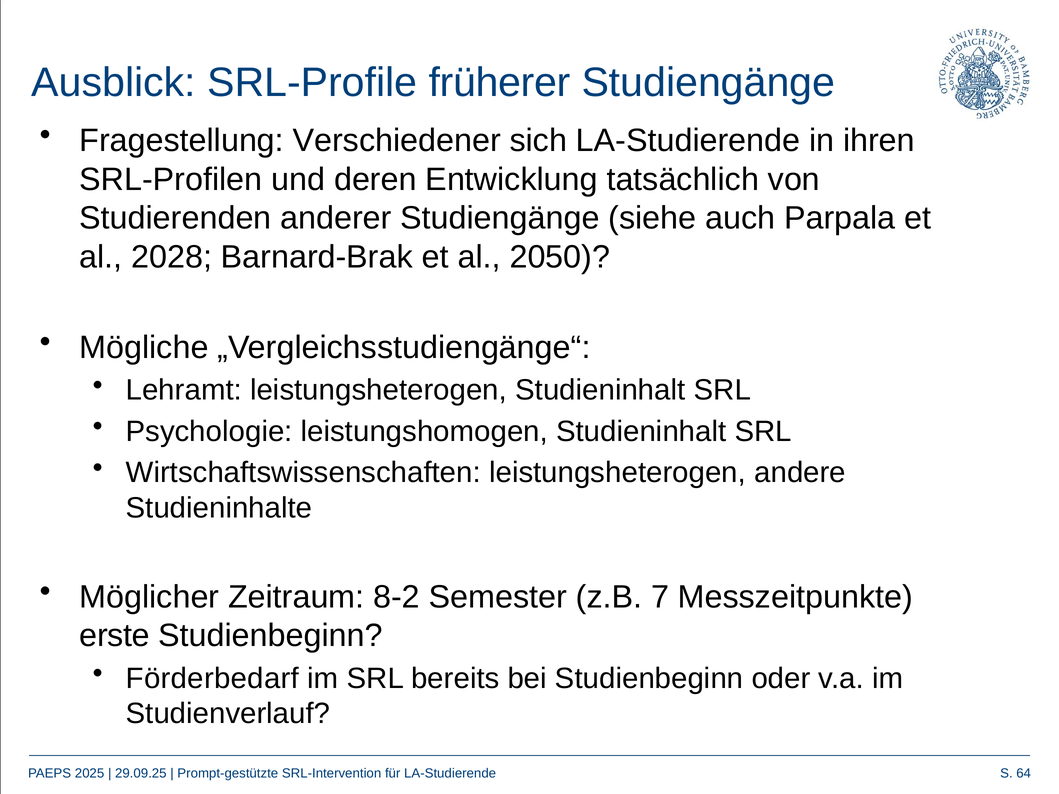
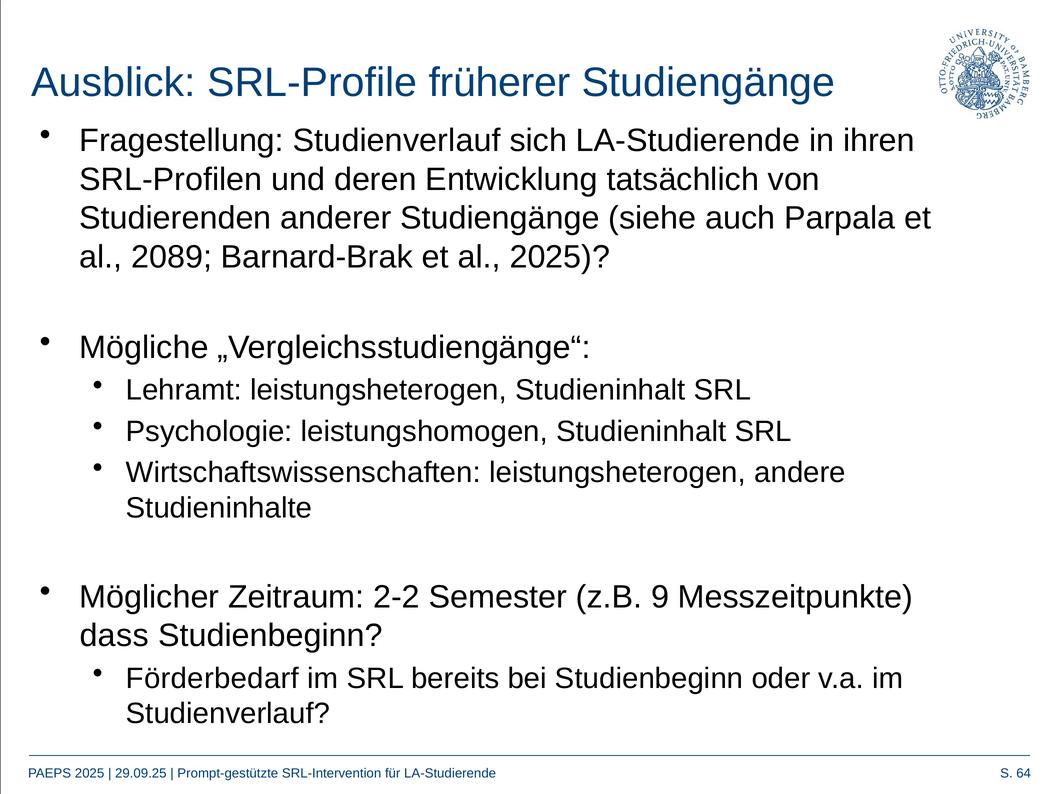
Fragestellung Verschiedener: Verschiedener -> Studienverlauf
2028: 2028 -> 2089
al 2050: 2050 -> 2025
8-2: 8-2 -> 2-2
7: 7 -> 9
erste: erste -> dass
